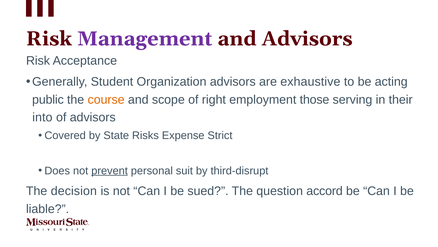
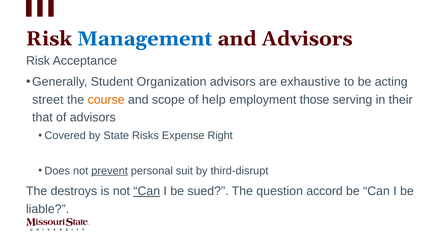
Management colour: purple -> blue
public: public -> street
right: right -> help
into: into -> that
Strict: Strict -> Right
decision: decision -> destroys
Can at (147, 191) underline: none -> present
